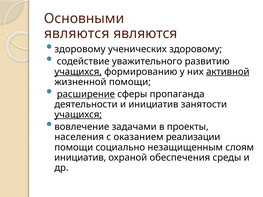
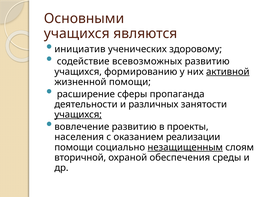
являются at (77, 34): являются -> учащихся
здоровому at (80, 49): здоровому -> инициатив
уважительного: уважительного -> всевозможных
учащихся at (78, 72) underline: present -> none
расширение underline: present -> none
и инициатив: инициатив -> различных
вовлечение задачами: задачами -> развитию
незащищенным underline: none -> present
инициатив at (80, 158): инициатив -> вторичной
